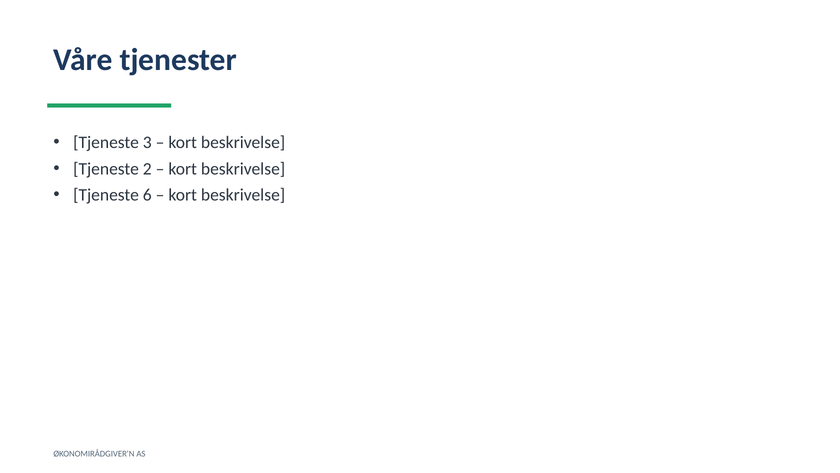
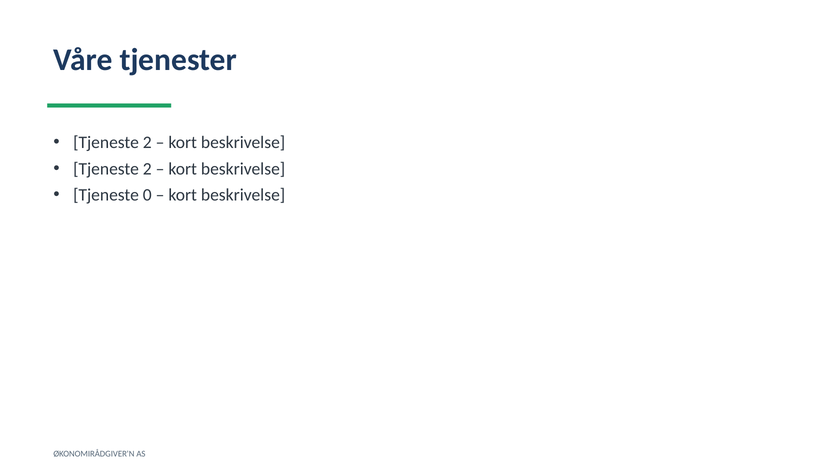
3 at (147, 142): 3 -> 2
6: 6 -> 0
